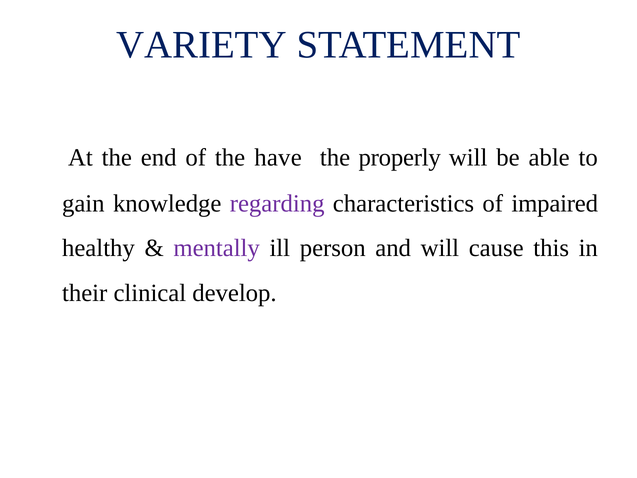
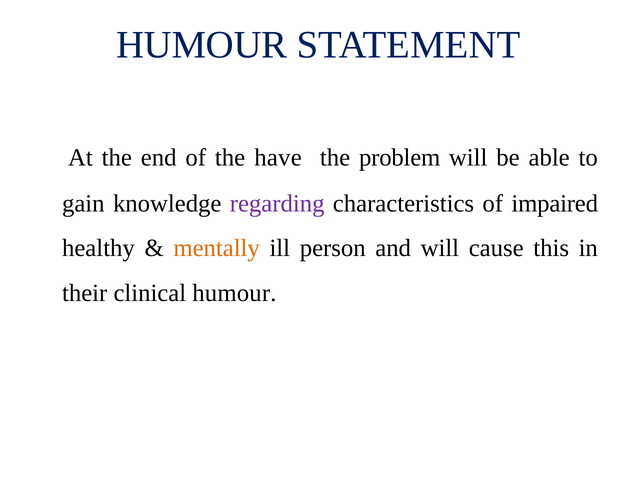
VARIETY at (201, 45): VARIETY -> HUMOUR
properly: properly -> problem
mentally colour: purple -> orange
clinical develop: develop -> humour
